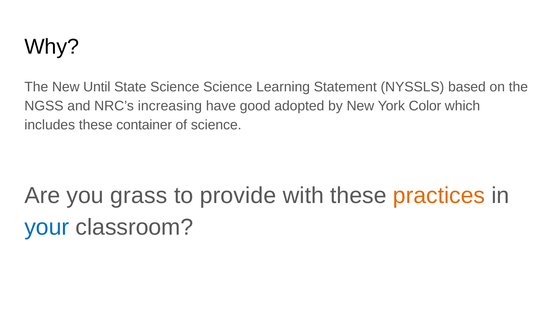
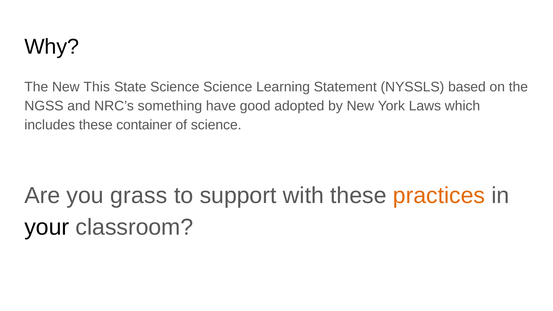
Until: Until -> This
increasing: increasing -> something
Color: Color -> Laws
provide: provide -> support
your colour: blue -> black
